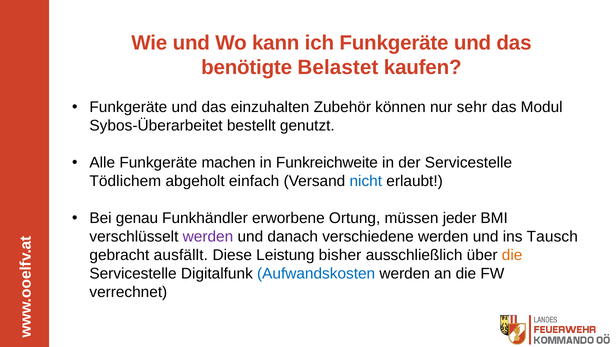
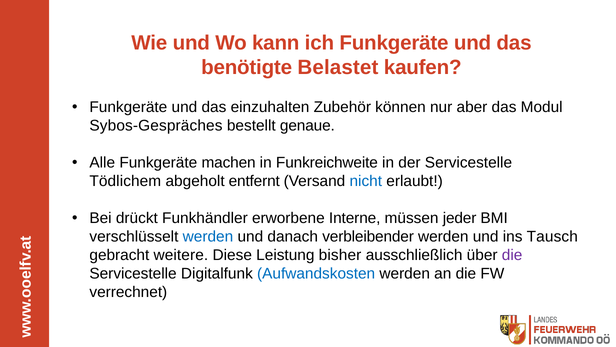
sehr: sehr -> aber
Sybos-Überarbeitet: Sybos-Überarbeitet -> Sybos-Gespräches
genutzt: genutzt -> genaue
einfach: einfach -> entfernt
genau: genau -> drückt
Ortung: Ortung -> Interne
werden at (208, 237) colour: purple -> blue
verschiedene: verschiedene -> verbleibender
ausfällt: ausfällt -> weitere
die at (512, 255) colour: orange -> purple
